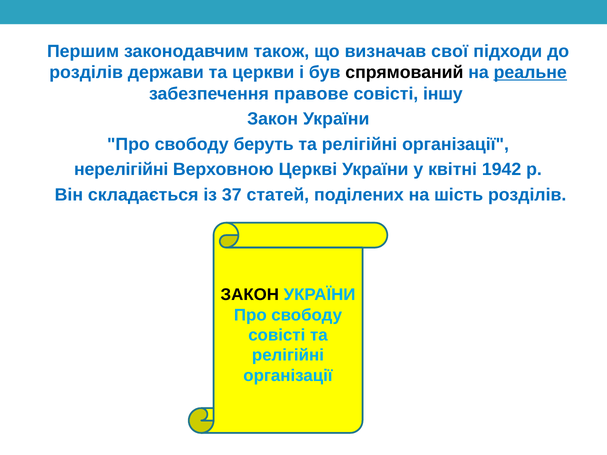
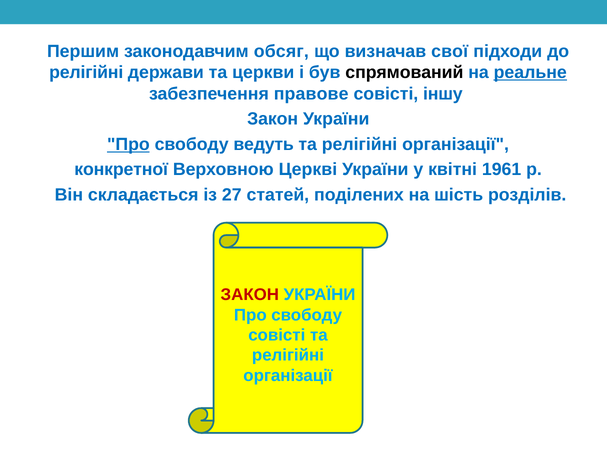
також: також -> обсяг
розділів at (86, 73): розділів -> релігійні
Про at (128, 144) underline: none -> present
беруть: беруть -> ведуть
нерелігійні: нерелігійні -> конкретної
1942: 1942 -> 1961
37: 37 -> 27
ЗАКОН at (250, 295) colour: black -> red
